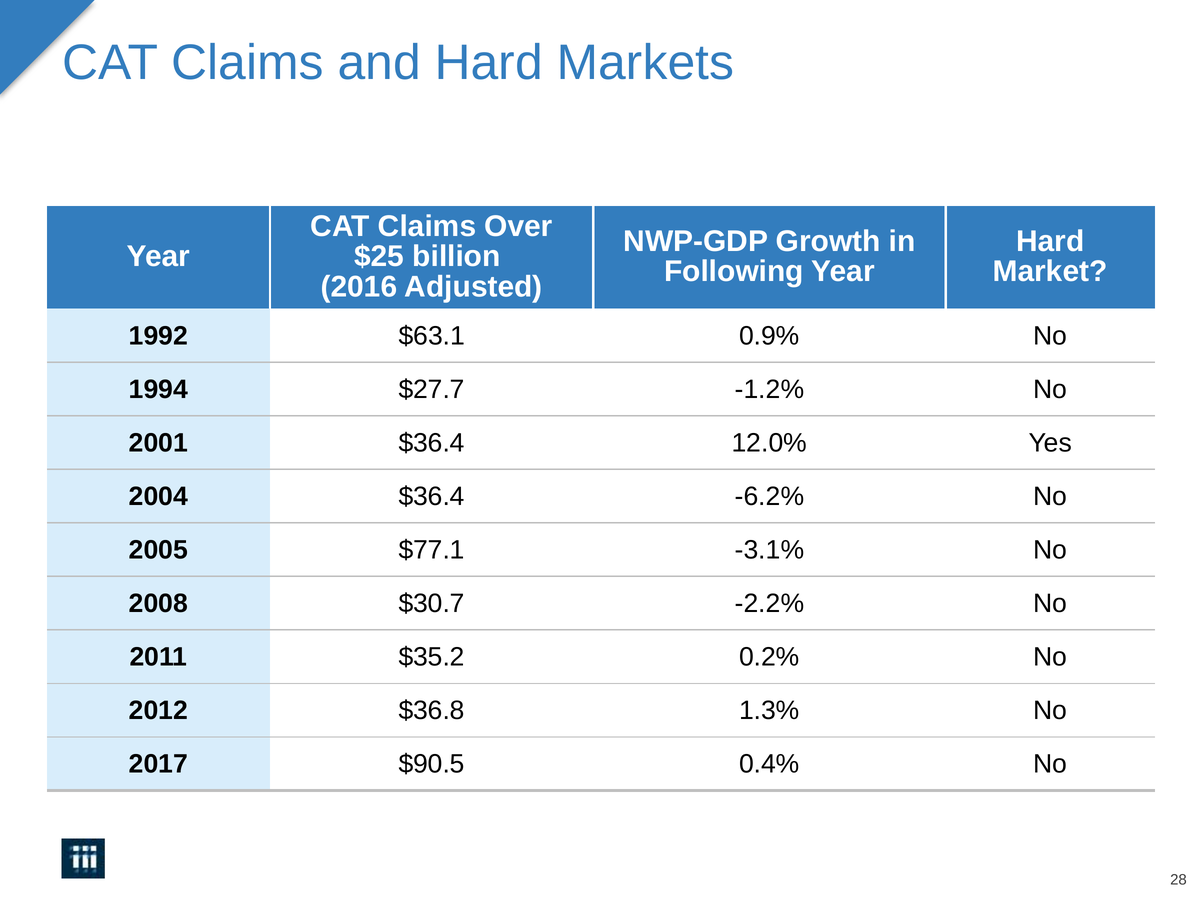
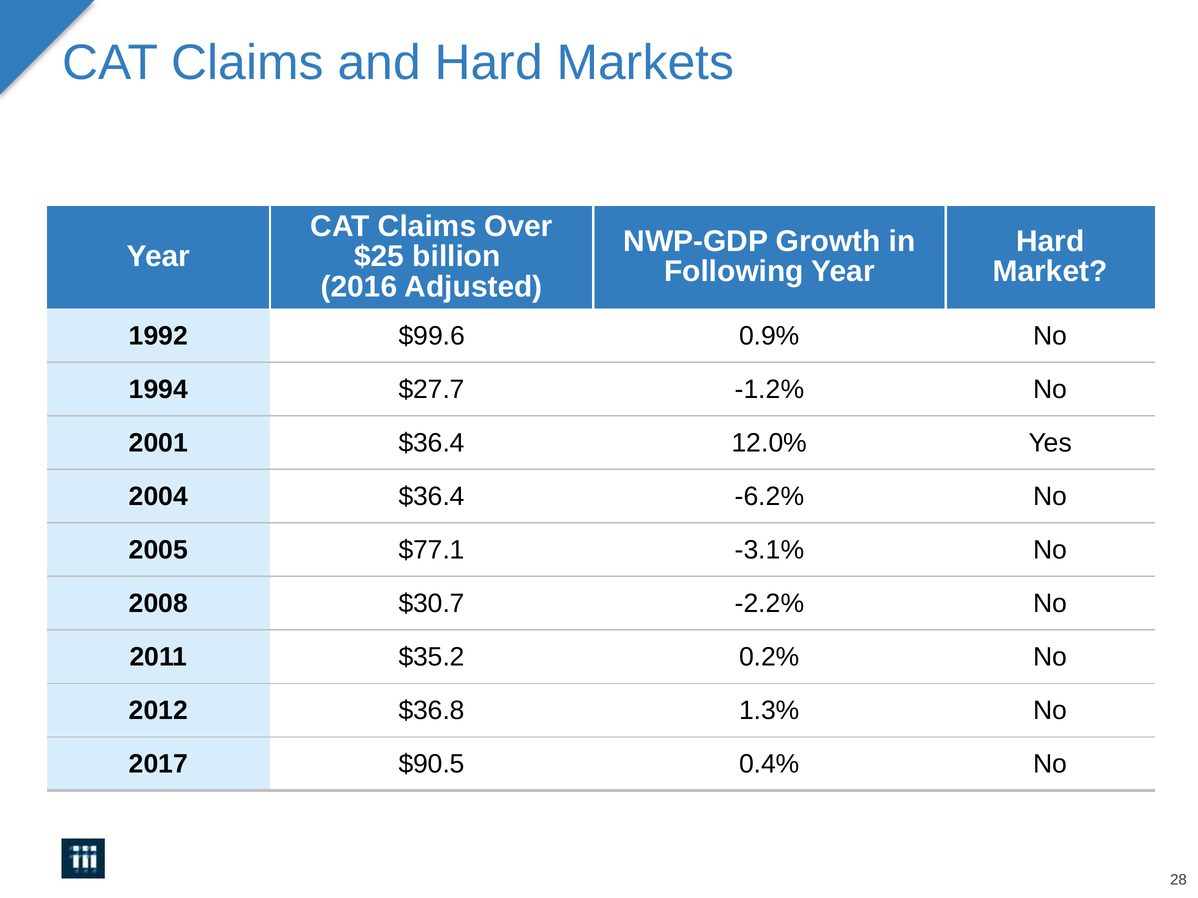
$63.1: $63.1 -> $99.6
